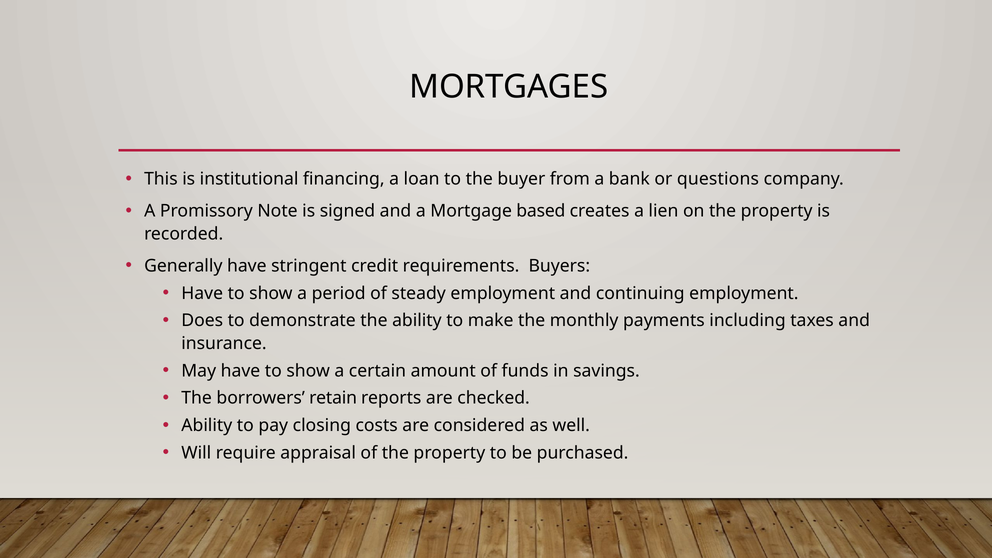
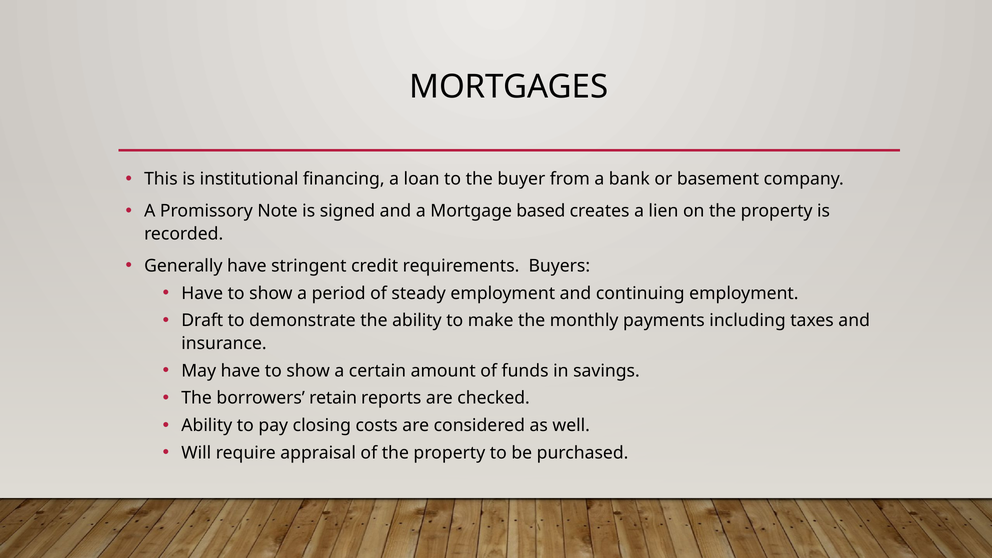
questions: questions -> basement
Does: Does -> Draft
